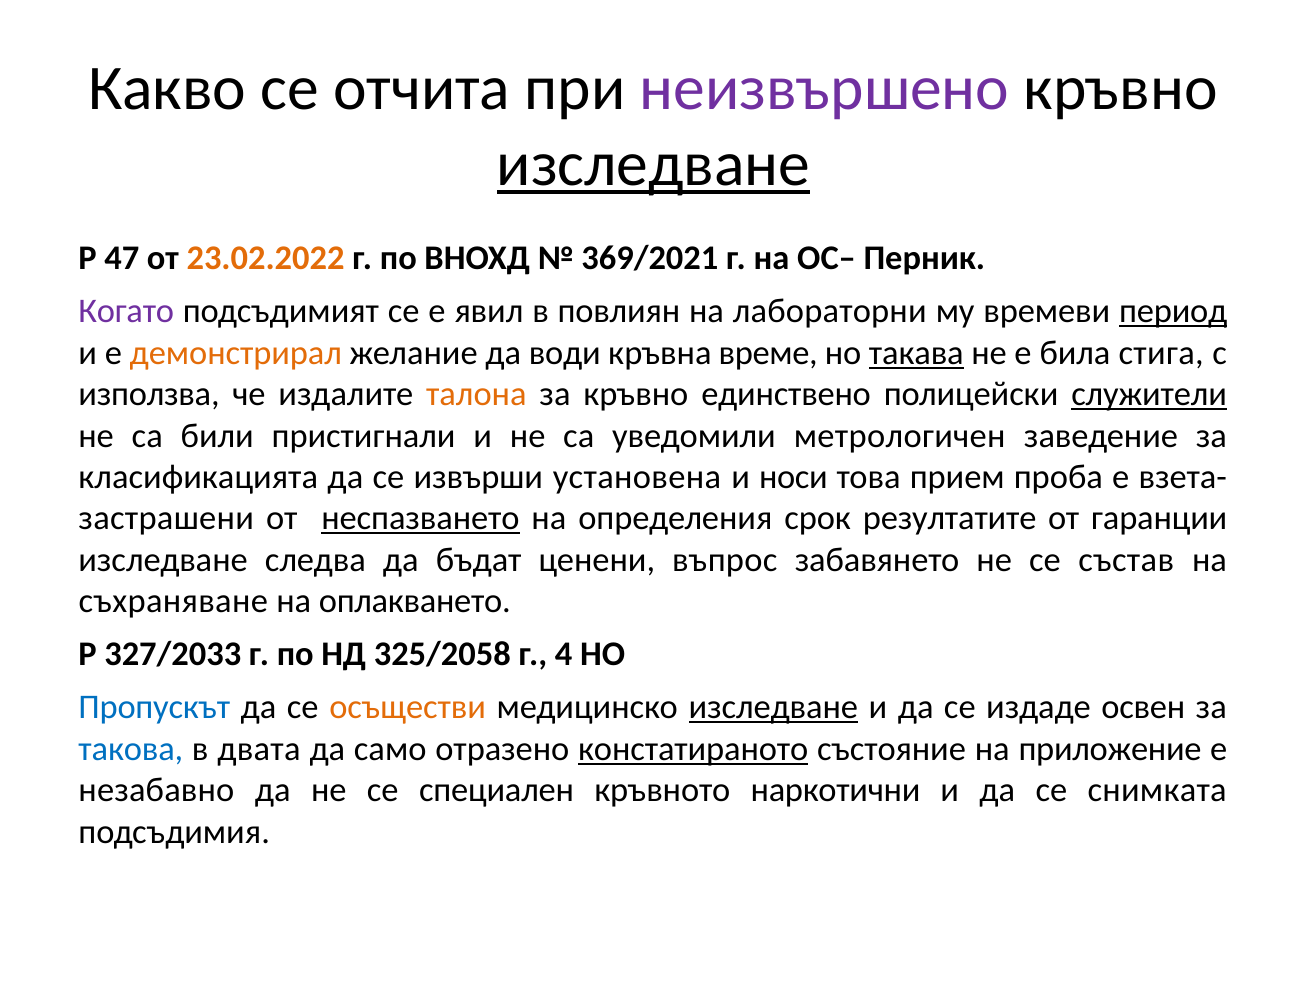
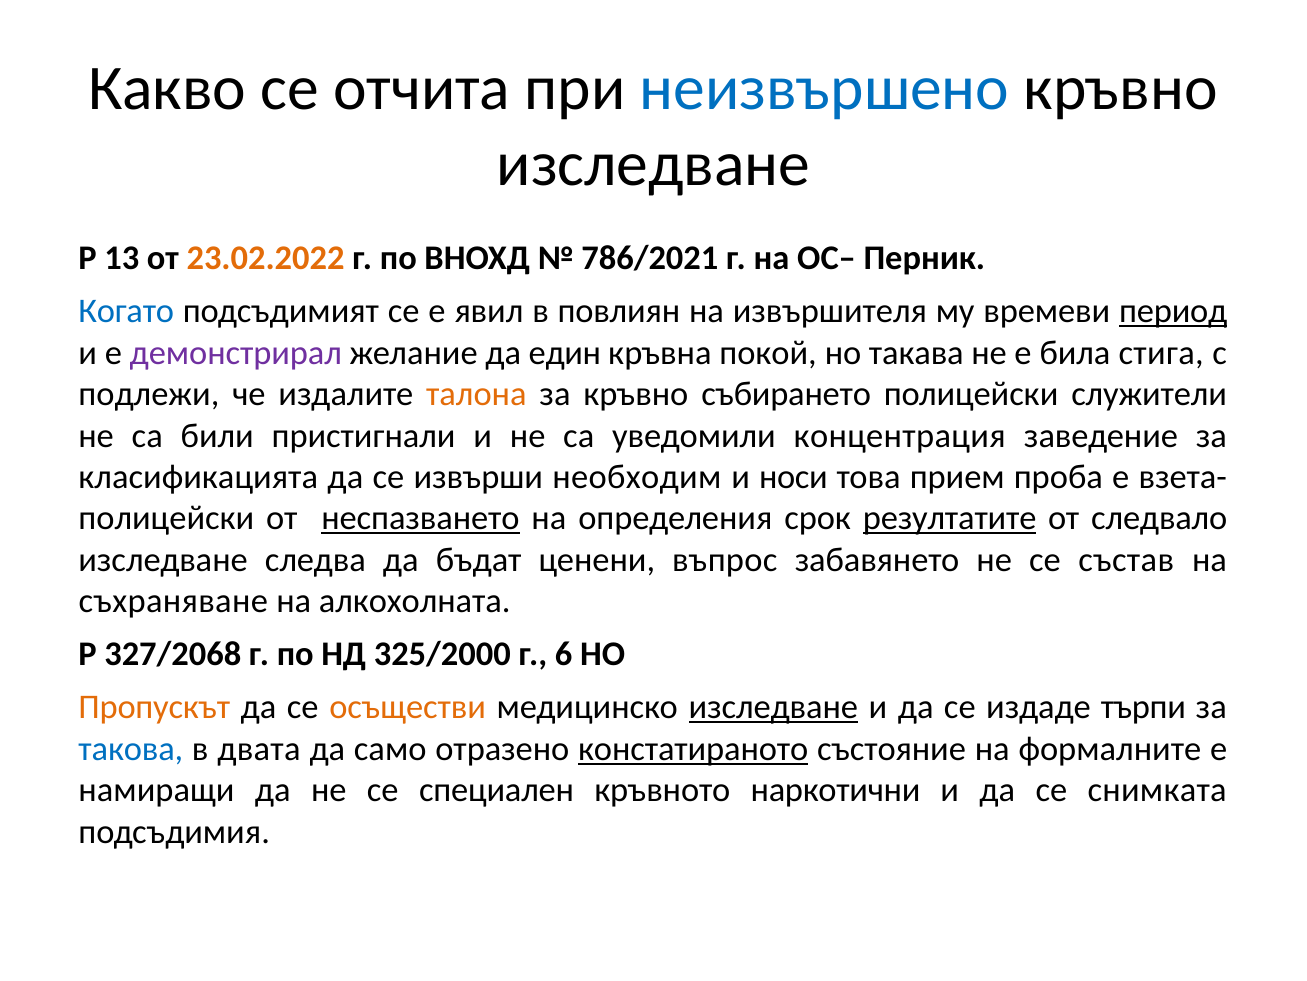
неизвършено colour: purple -> blue
изследване at (653, 165) underline: present -> none
47: 47 -> 13
369/2021: 369/2021 -> 786/2021
Когато colour: purple -> blue
лабораторни: лабораторни -> извършителя
демонстрирал colour: orange -> purple
води: води -> един
време: време -> покой
такава underline: present -> none
използва: използва -> подлежи
единствено: единствено -> събирането
служители underline: present -> none
метрологичен: метрологичен -> концентрация
установена: установена -> необходим
застрашени at (166, 518): застрашени -> полицейски
резултатите underline: none -> present
гаранции: гаранции -> следвало
оплакването: оплакването -> алкохолната
327/2033: 327/2033 -> 327/2068
325/2058: 325/2058 -> 325/2000
4: 4 -> 6
Пропускът colour: blue -> orange
освен: освен -> търпи
приложение: приложение -> формалните
незабавно: незабавно -> намиращи
